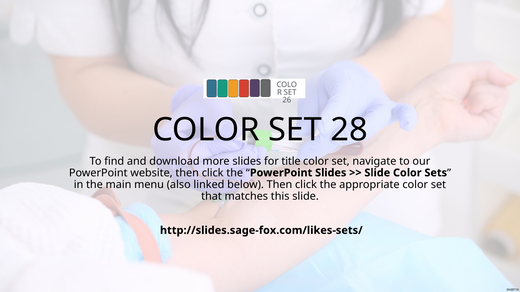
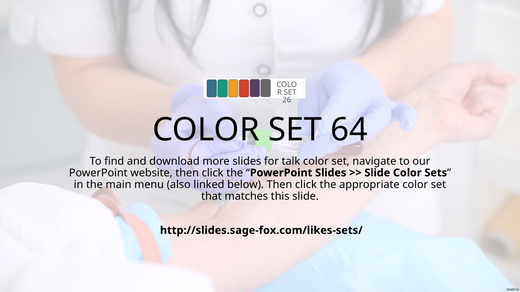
28: 28 -> 64
title: title -> talk
